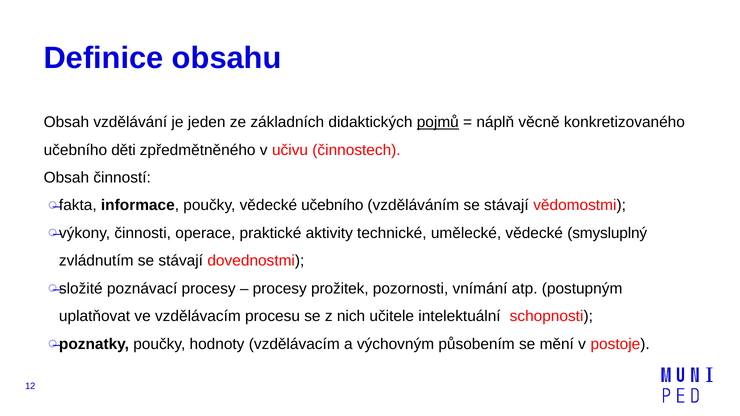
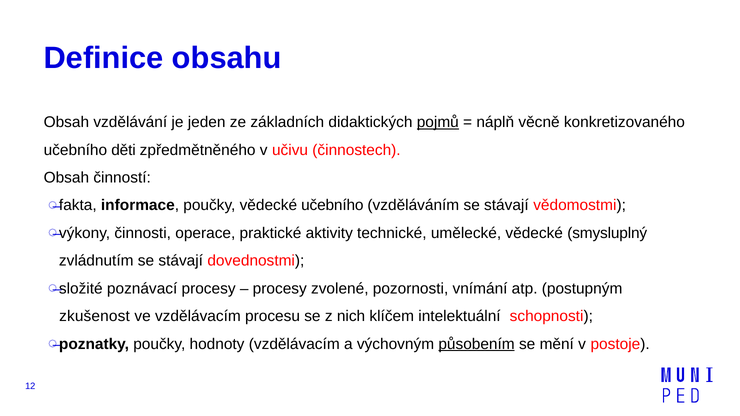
prožitek: prožitek -> zvolené
uplatňovat: uplatňovat -> zkušenost
učitele: učitele -> klíčem
působením underline: none -> present
